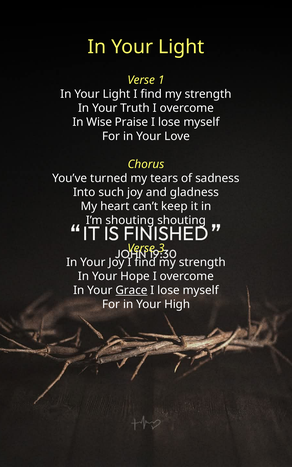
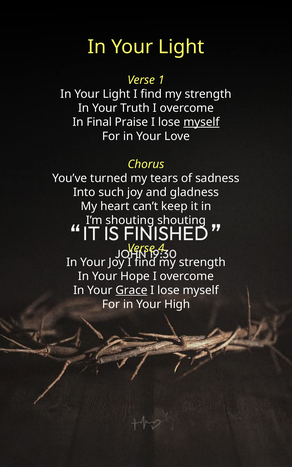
Wise: Wise -> Final
myself at (201, 122) underline: none -> present
3: 3 -> 4
